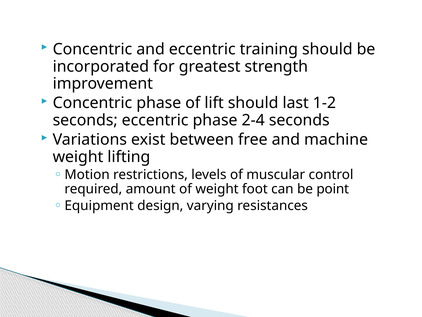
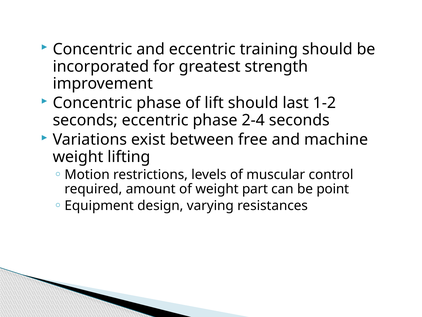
foot: foot -> part
